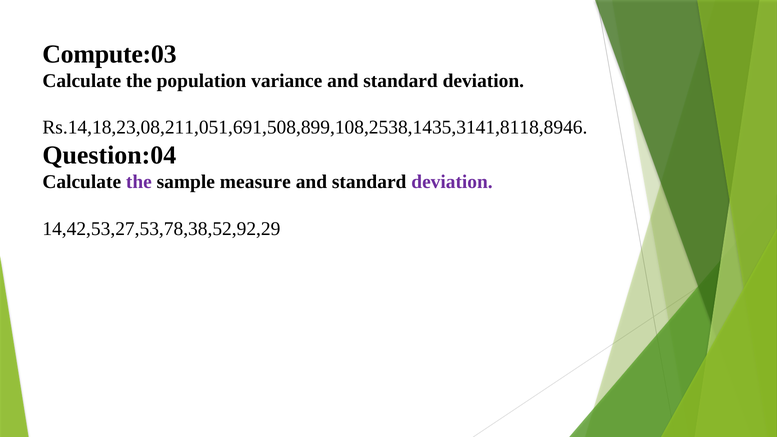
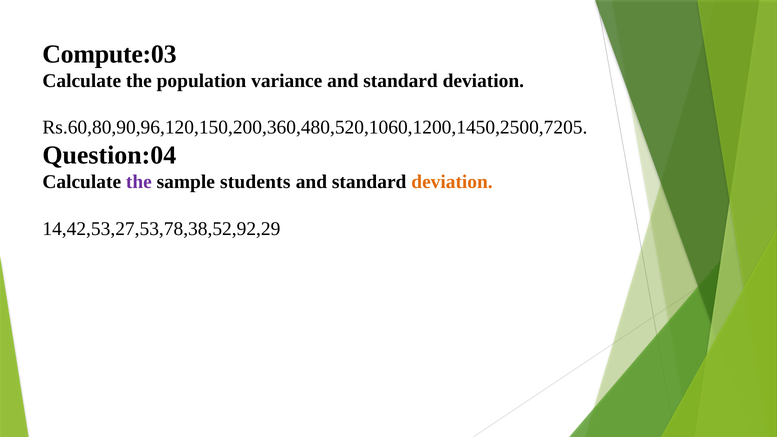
Rs.14,18,23,08,211,051,691,508,899,108,2538,1435,3141,8118,8946: Rs.14,18,23,08,211,051,691,508,899,108,2538,1435,3141,8118,8946 -> Rs.60,80,90,96,120,150,200,360,480,520,1060,1200,1450,2500,7205
measure: measure -> students
deviation at (452, 182) colour: purple -> orange
